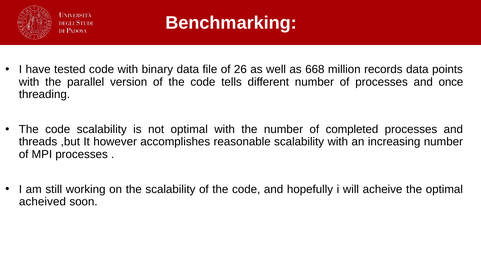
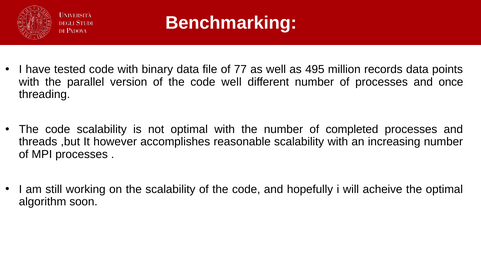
26: 26 -> 77
668: 668 -> 495
code tells: tells -> well
acheived: acheived -> algorithm
